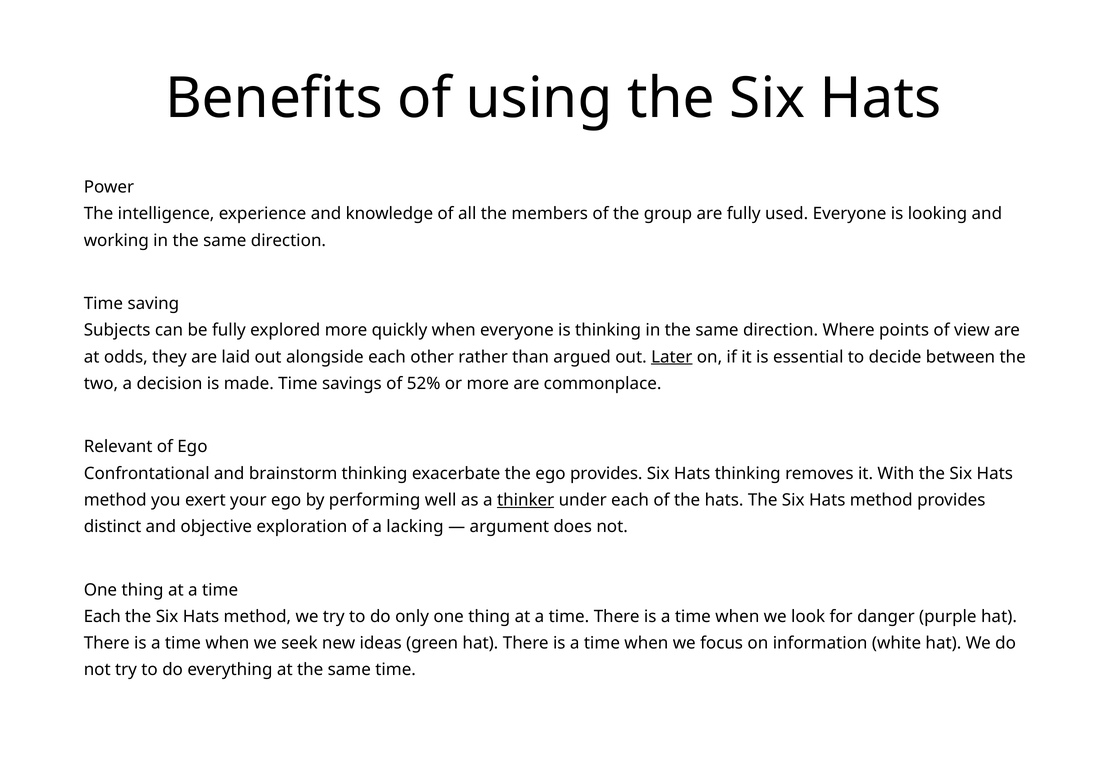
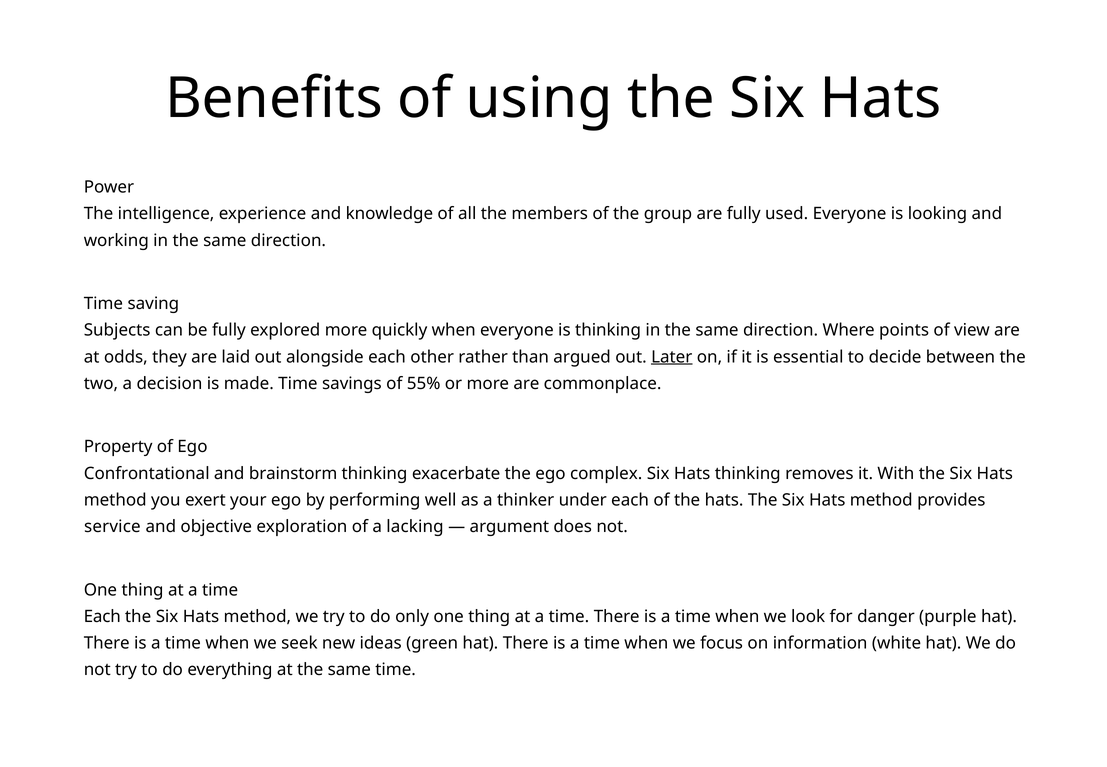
52%: 52% -> 55%
Relevant: Relevant -> Property
ego provides: provides -> complex
thinker underline: present -> none
distinct: distinct -> service
